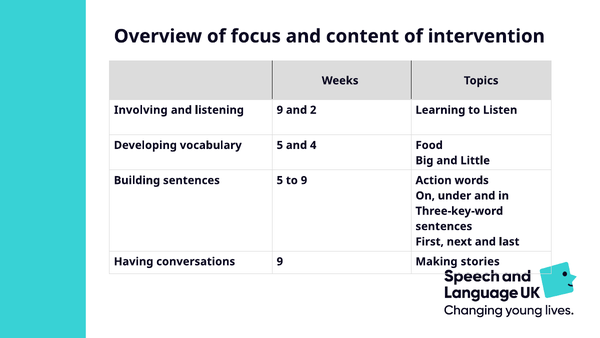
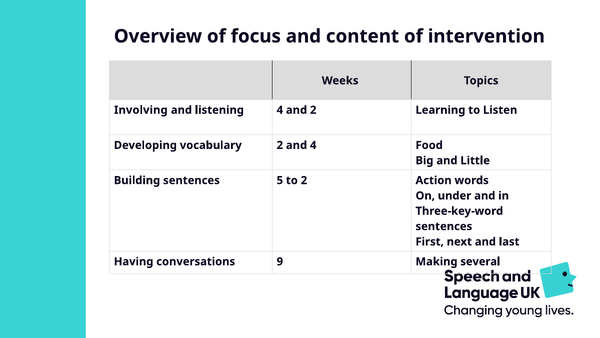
listening 9: 9 -> 4
vocabulary 5: 5 -> 2
to 9: 9 -> 2
stories: stories -> several
